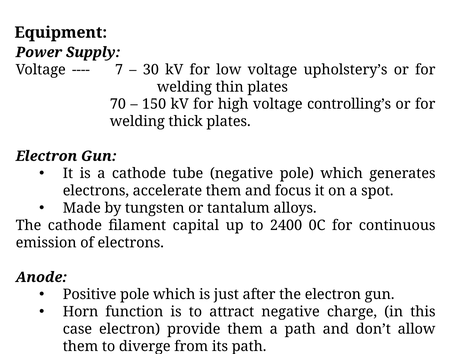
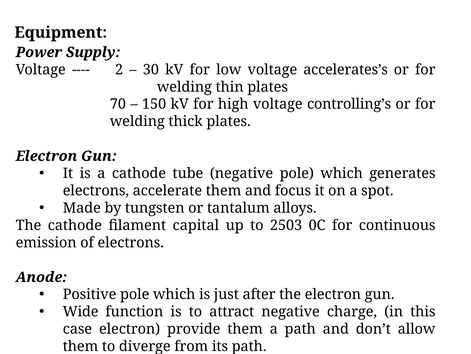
7: 7 -> 2
upholstery’s: upholstery’s -> accelerates’s
2400: 2400 -> 2503
Horn: Horn -> Wide
